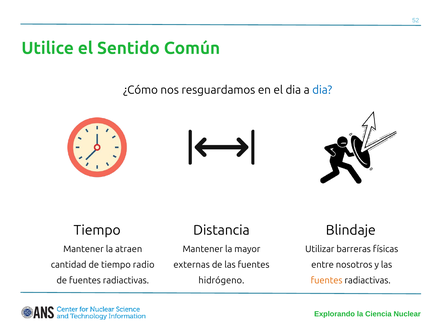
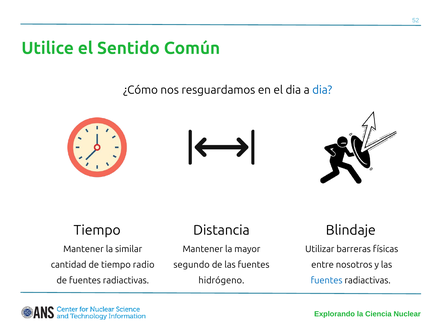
atraen: atraen -> similar
externas: externas -> segundo
fuentes at (327, 280) colour: orange -> blue
